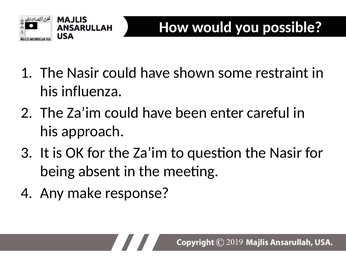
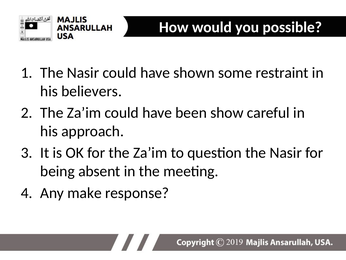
influenza: influenza -> believers
enter: enter -> show
